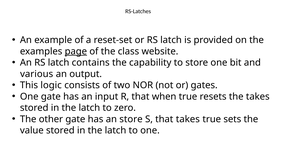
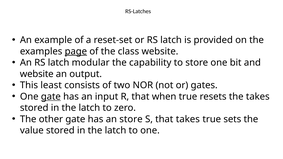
contains: contains -> modular
various at (37, 74): various -> website
logic: logic -> least
gate at (51, 97) underline: none -> present
